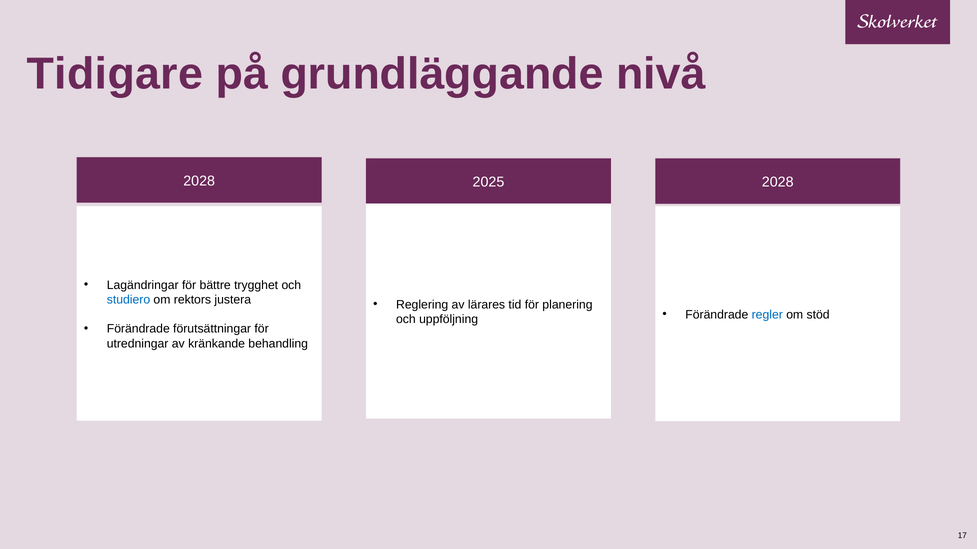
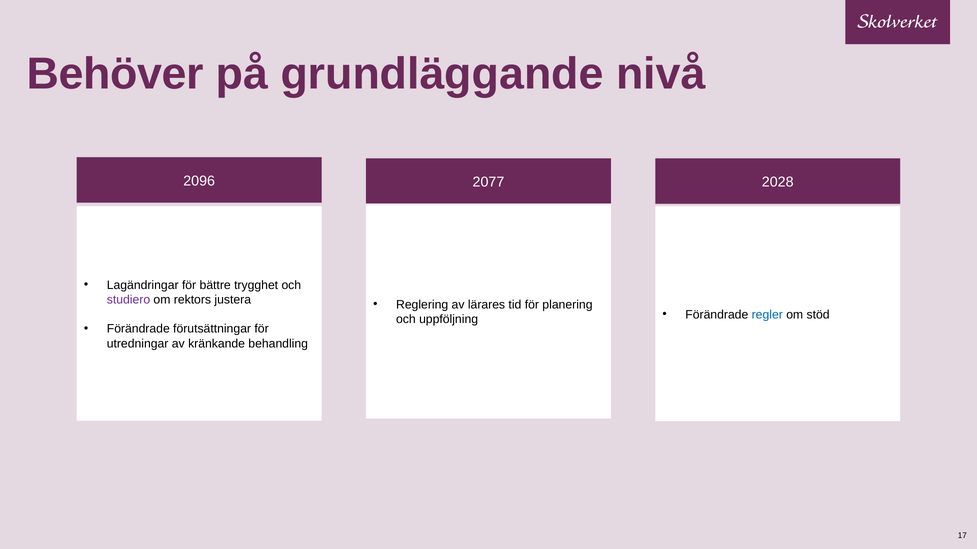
Tidigare: Tidigare -> Behöver
2028 at (199, 181): 2028 -> 2096
2025: 2025 -> 2077
studiero colour: blue -> purple
